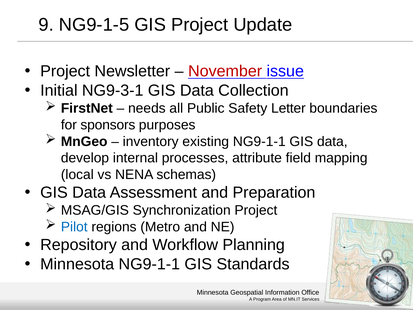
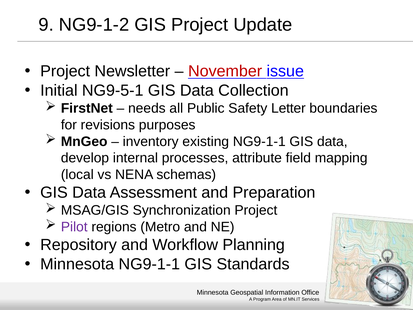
NG9-1-5: NG9-1-5 -> NG9-1-2
NG9-3-1: NG9-3-1 -> NG9-5-1
sponsors: sponsors -> revisions
Pilot colour: blue -> purple
